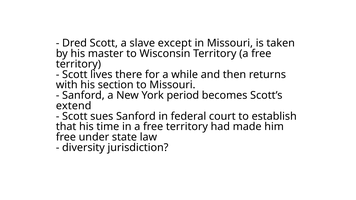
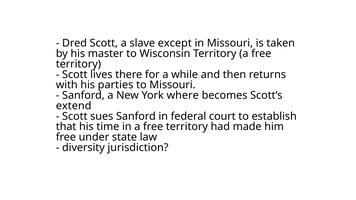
section: section -> parties
period: period -> where
